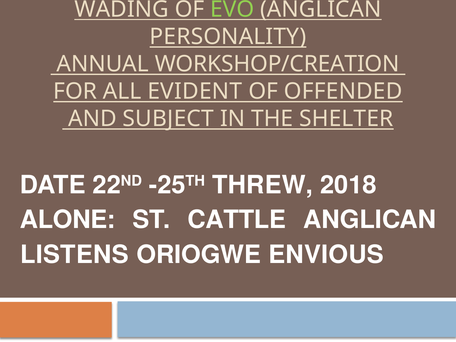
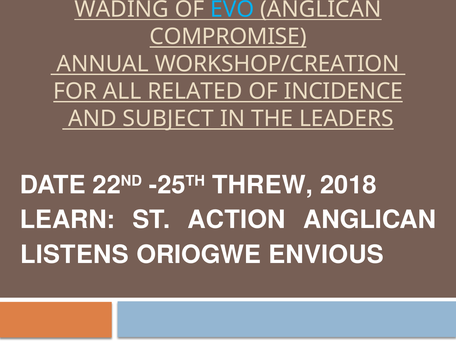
EVO colour: light green -> light blue
PERSONALITY: PERSONALITY -> COMPROMISE
EVIDENT: EVIDENT -> RELATED
OFFENDED: OFFENDED -> INCIDENCE
SHELTER: SHELTER -> LEADERS
ALONE: ALONE -> LEARN
CATTLE: CATTLE -> ACTION
